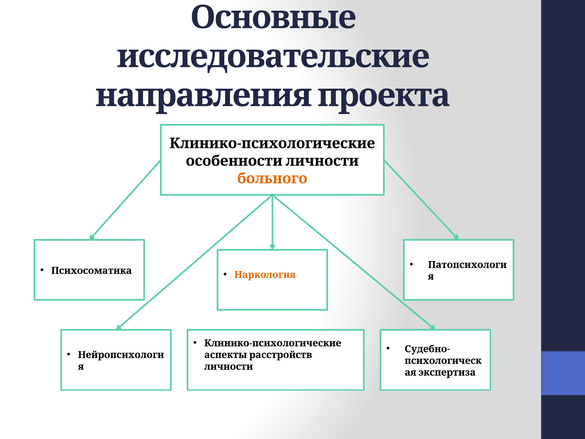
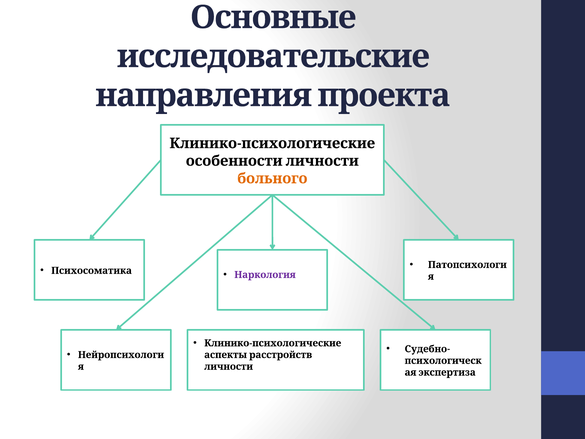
Наркология colour: orange -> purple
